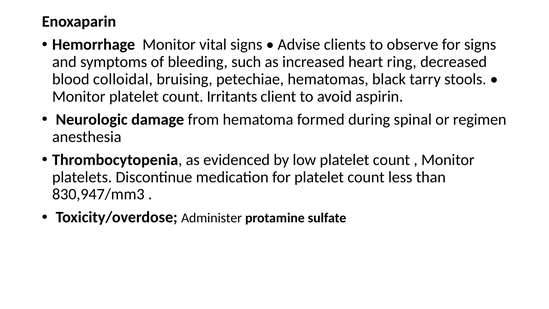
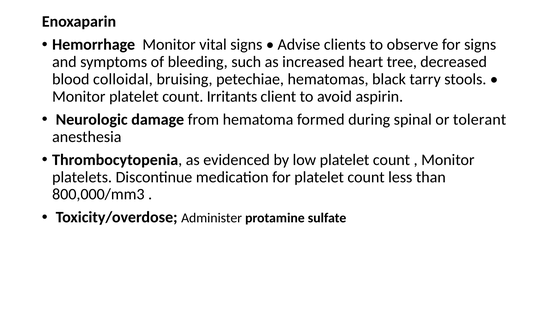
ring: ring -> tree
regimen: regimen -> tolerant
830,947/mm3: 830,947/mm3 -> 800,000/mm3
